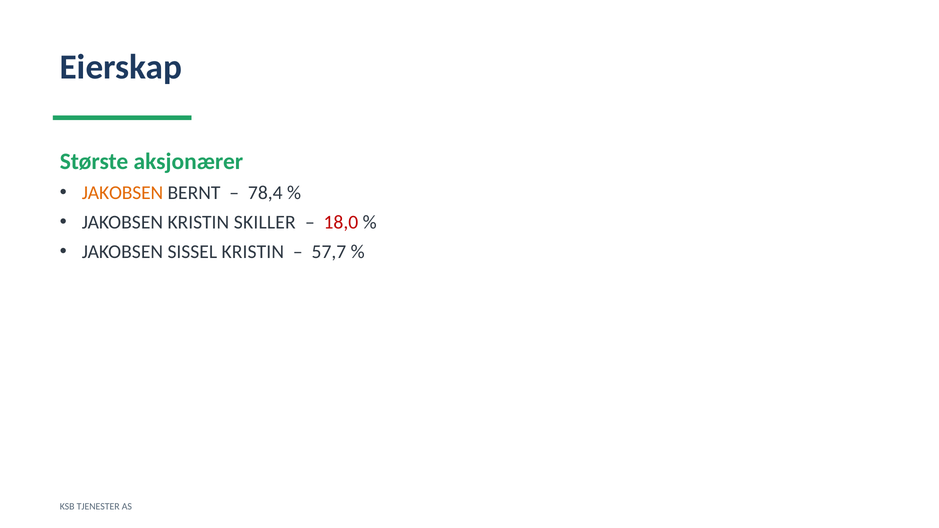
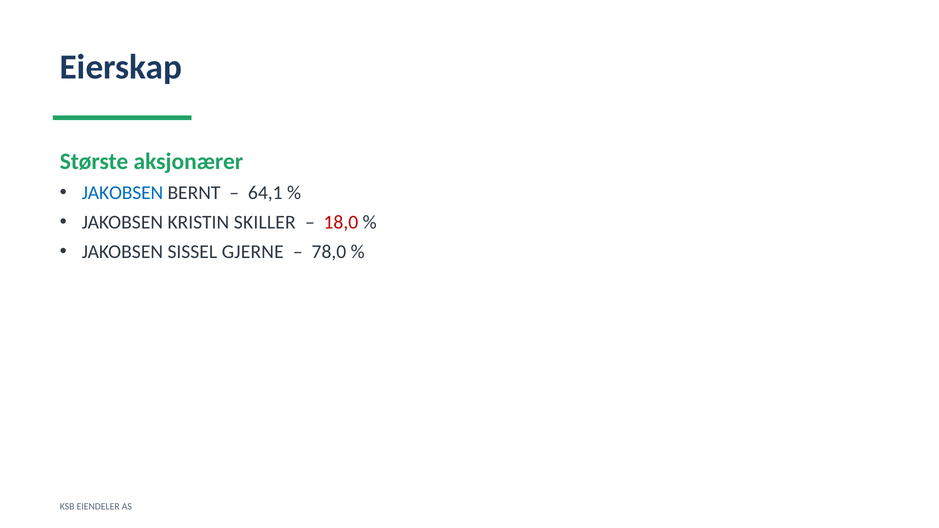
JAKOBSEN at (122, 193) colour: orange -> blue
78,4: 78,4 -> 64,1
SISSEL KRISTIN: KRISTIN -> GJERNE
57,7: 57,7 -> 78,0
TJENESTER: TJENESTER -> EIENDELER
